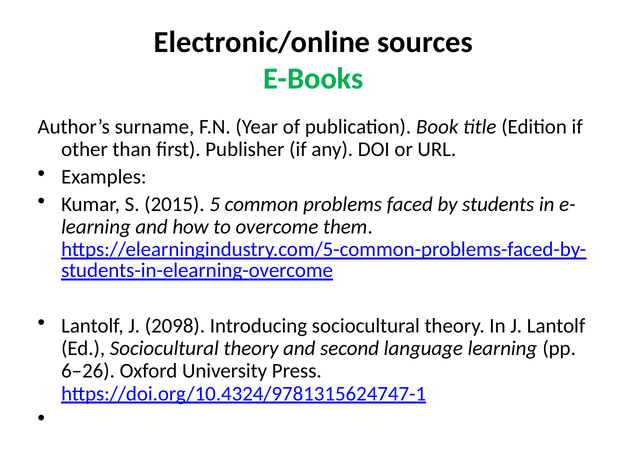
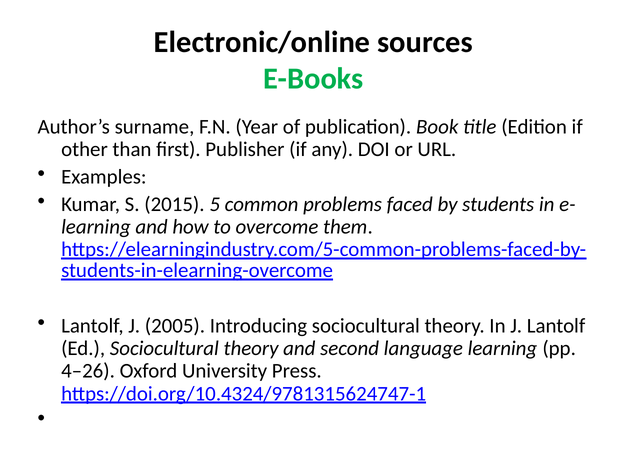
2098: 2098 -> 2005
6–26: 6–26 -> 4–26
